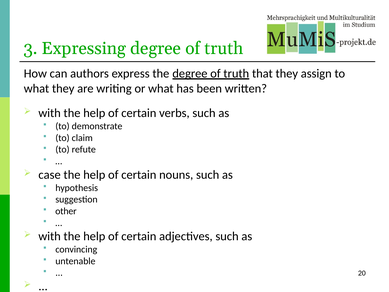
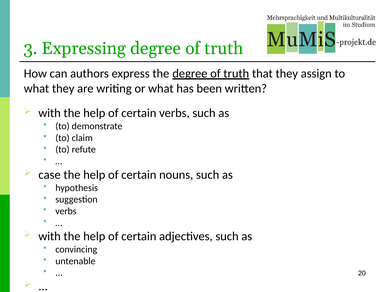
other at (66, 211): other -> verbs
